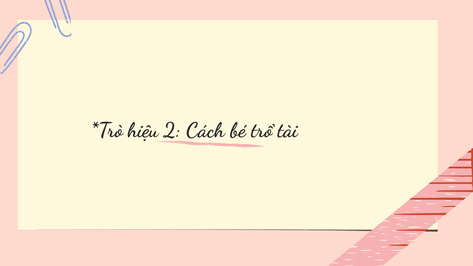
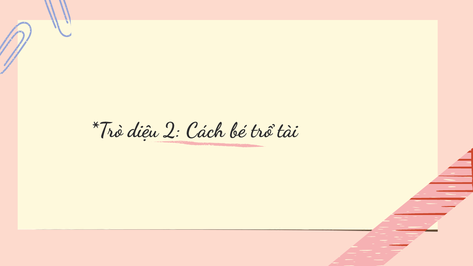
hiệu: hiệu -> diệu
